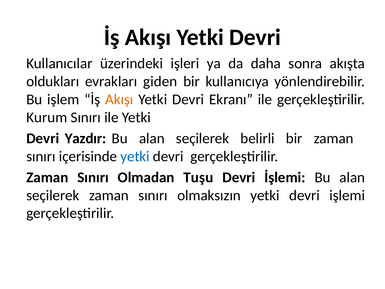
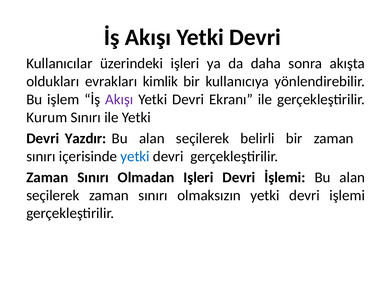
giden: giden -> kimlik
Akışı at (119, 99) colour: orange -> purple
Olmadan Tuşu: Tuşu -> Işleri
